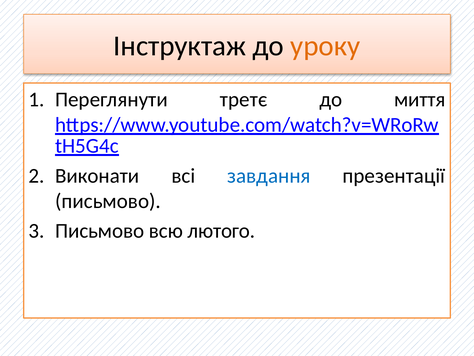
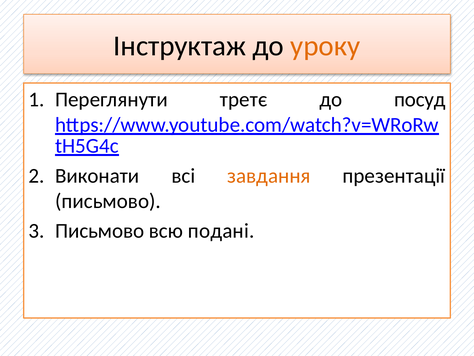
миття: миття -> посуд
завдання colour: blue -> orange
лютого: лютого -> подані
